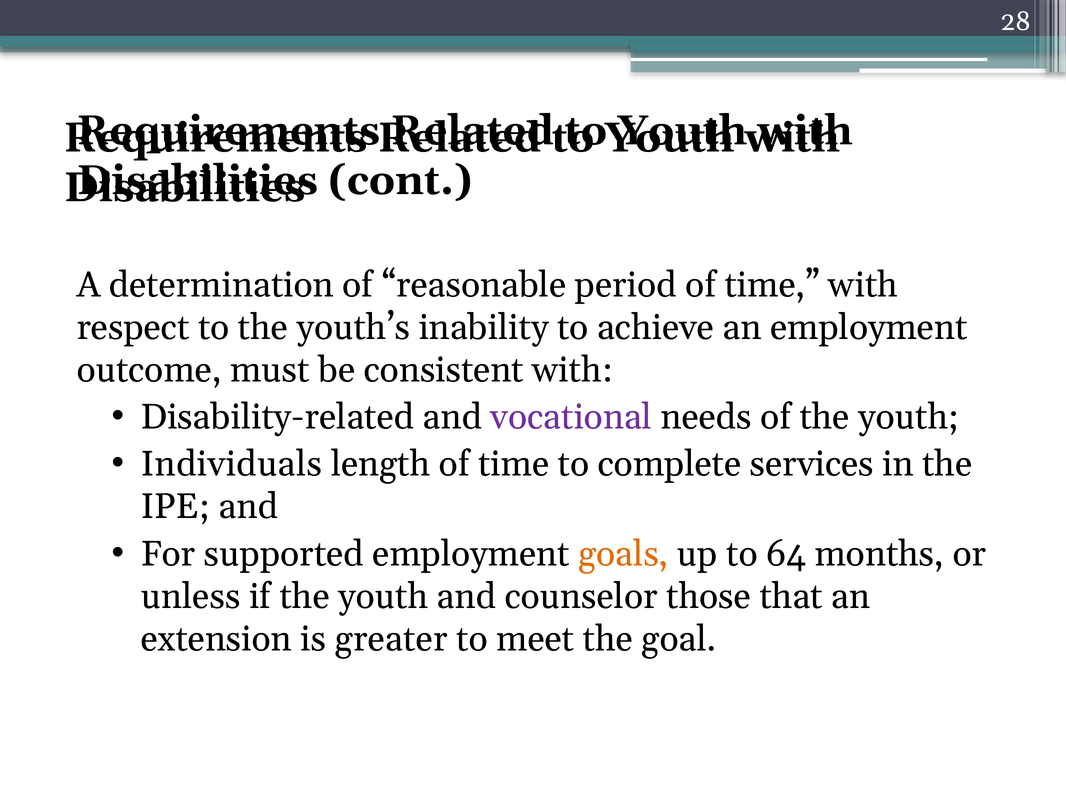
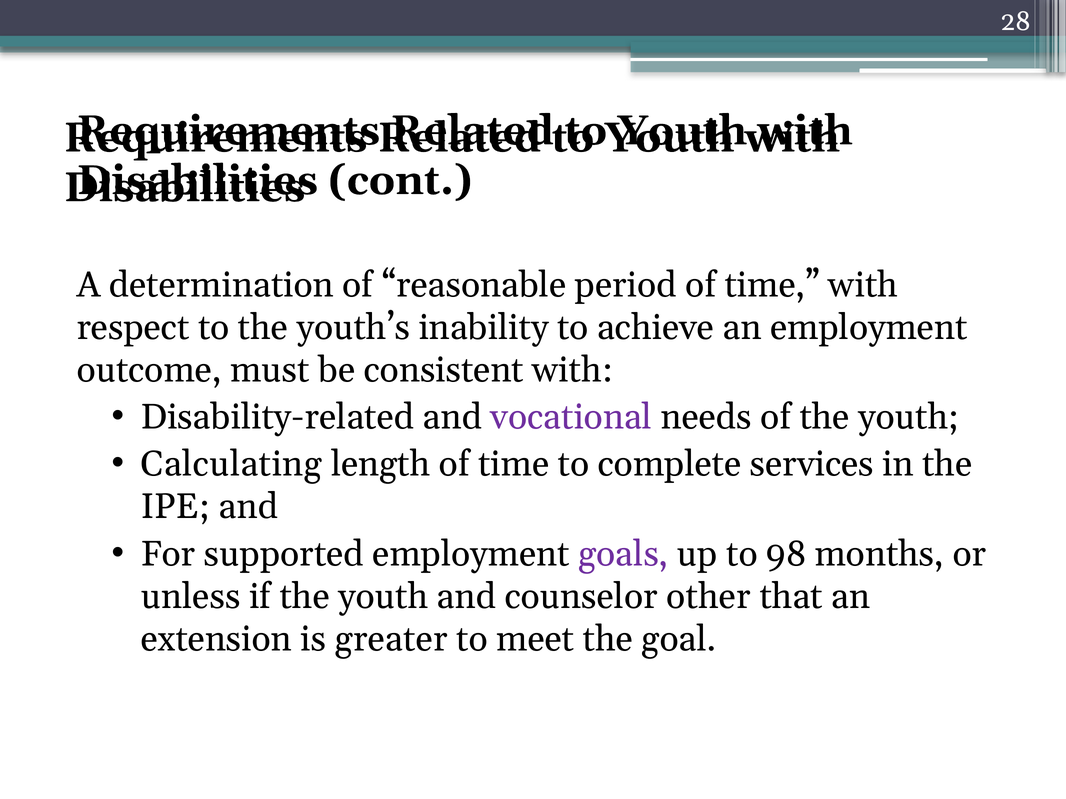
Individuals: Individuals -> Calculating
goals colour: orange -> purple
64: 64 -> 98
those: those -> other
